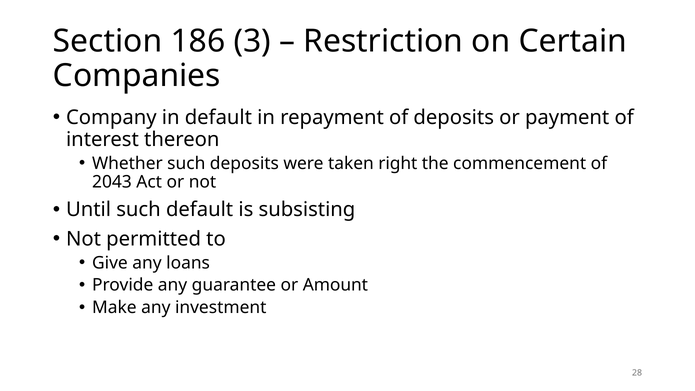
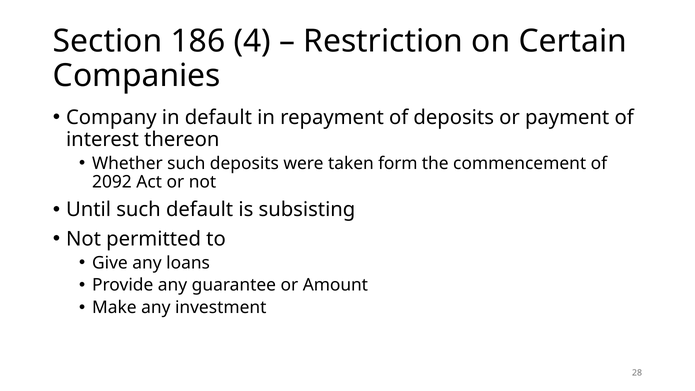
3: 3 -> 4
right: right -> form
2043: 2043 -> 2092
